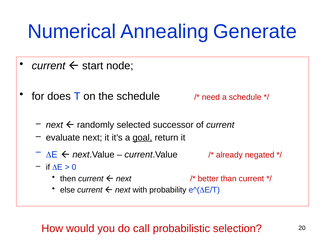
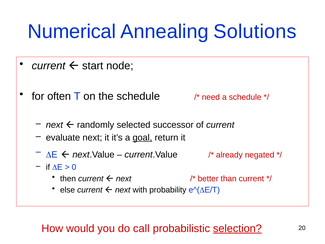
Generate: Generate -> Solutions
does: does -> often
selection underline: none -> present
